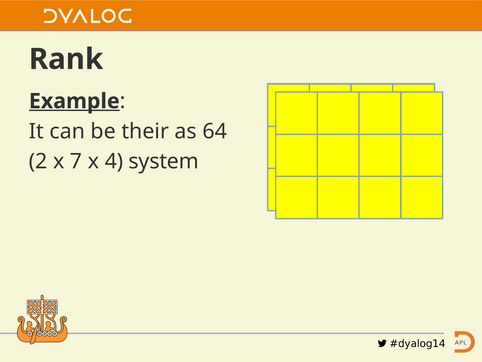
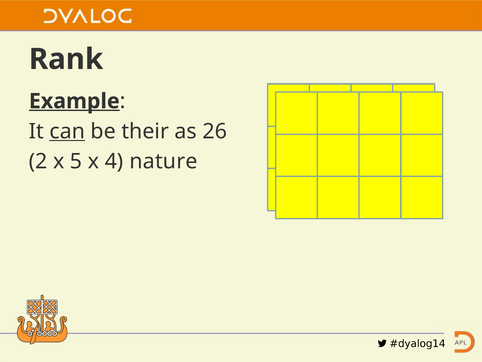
can underline: none -> present
64: 64 -> 26
7: 7 -> 5
system: system -> nature
